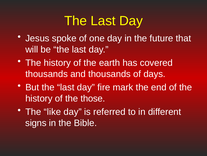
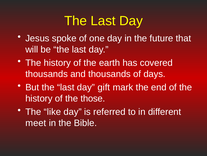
fire: fire -> gift
signs: signs -> meet
